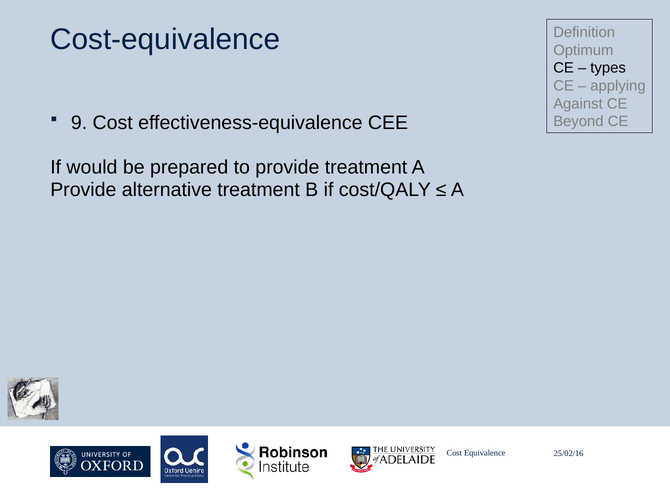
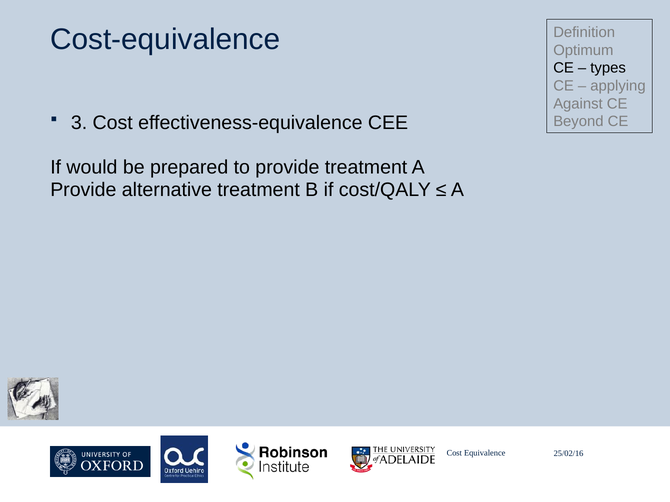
9: 9 -> 3
